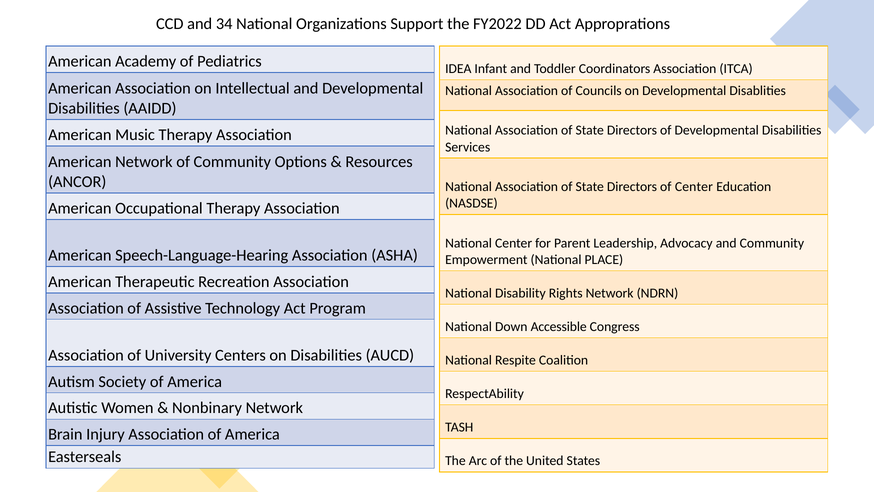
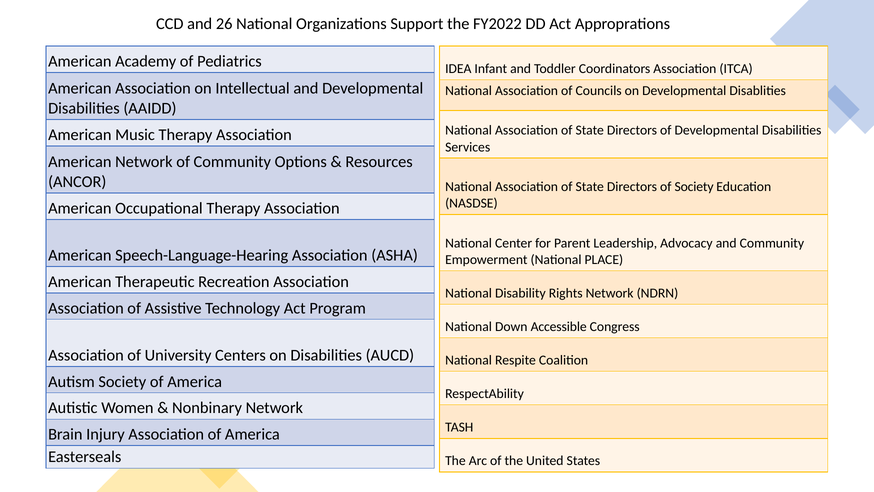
34: 34 -> 26
of Center: Center -> Society
